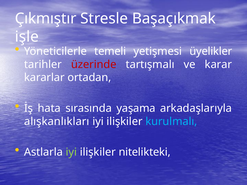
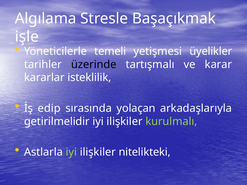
Çıkmıştır: Çıkmıştır -> Algılama
üzerinde colour: red -> black
ortadan: ortadan -> isteklilik
hata: hata -> edip
yaşama: yaşama -> yolaçan
alışkanlıkları: alışkanlıkları -> getirilmelidir
kurulmalı colour: light blue -> light green
